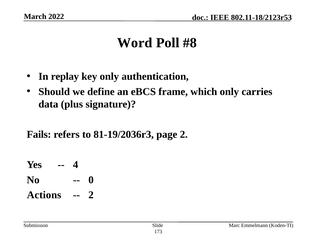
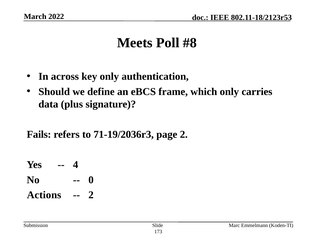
Word: Word -> Meets
replay: replay -> across
81-19/2036r3: 81-19/2036r3 -> 71-19/2036r3
